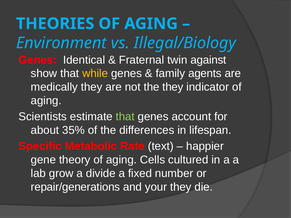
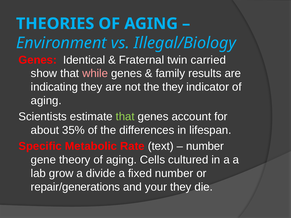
against: against -> carried
while colour: yellow -> pink
agents: agents -> results
medically: medically -> indicating
happier at (205, 146): happier -> number
